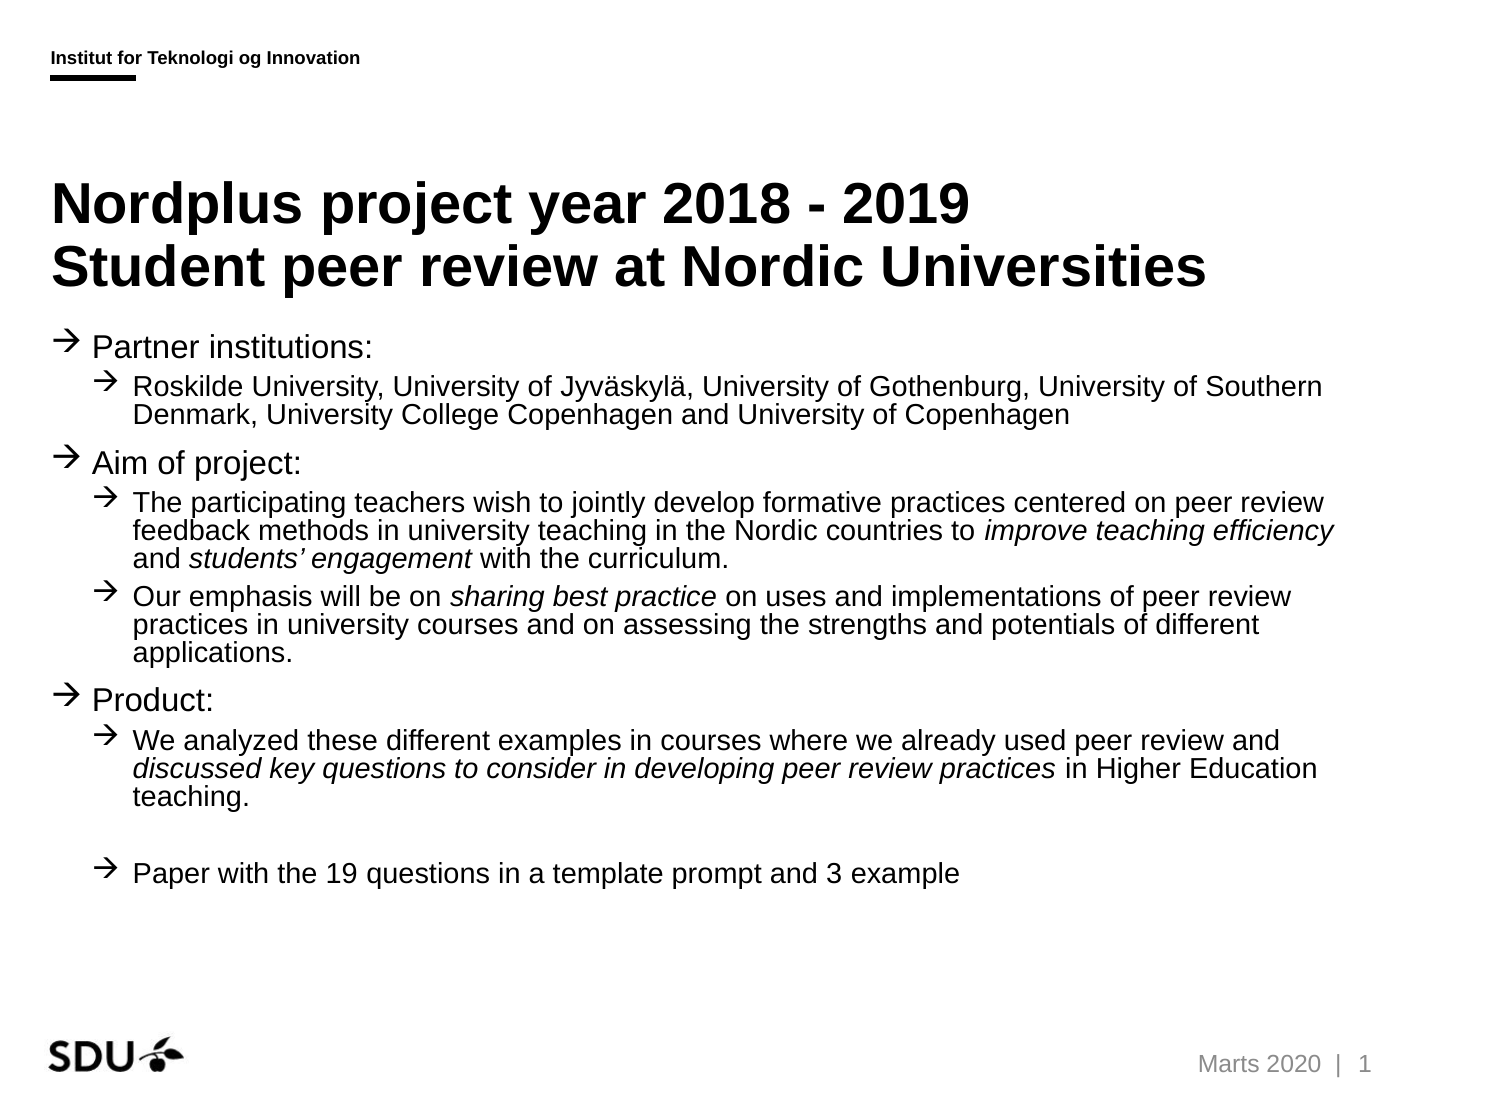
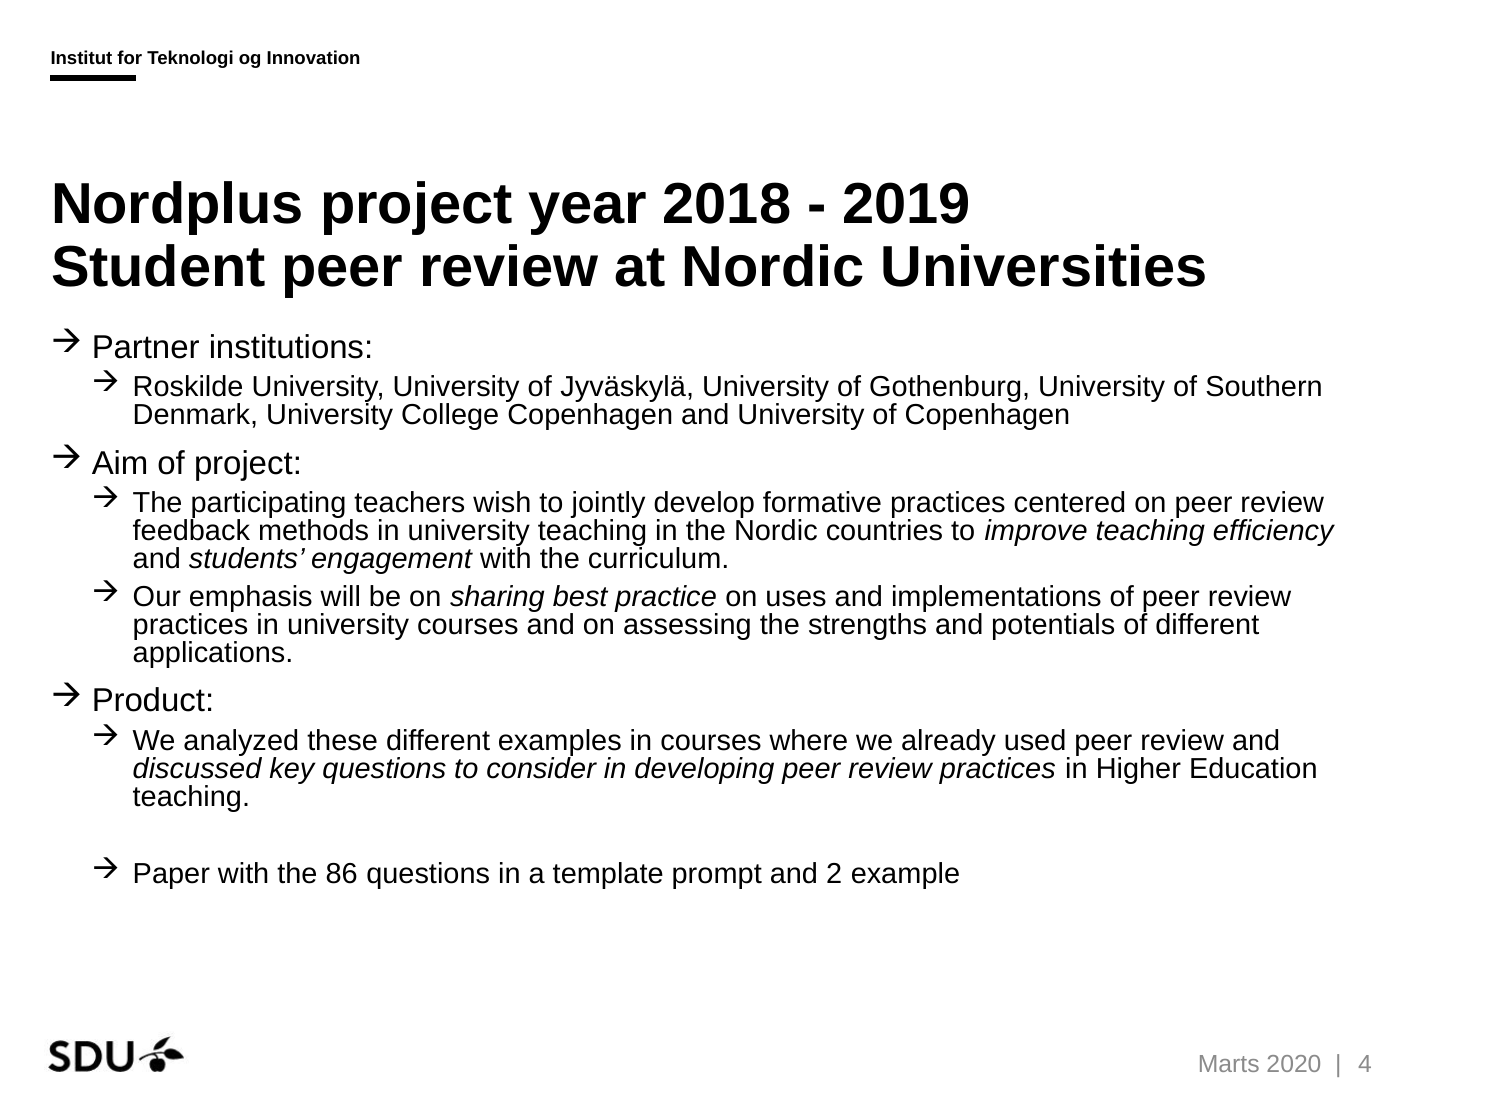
19: 19 -> 86
3: 3 -> 2
1: 1 -> 4
